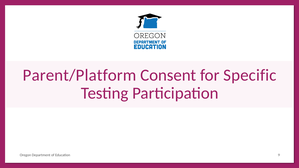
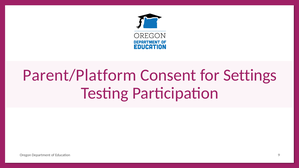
Specific: Specific -> Settings
